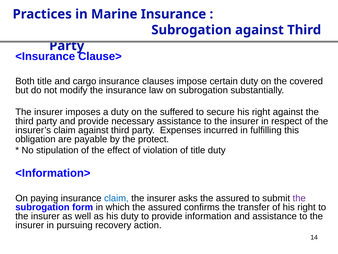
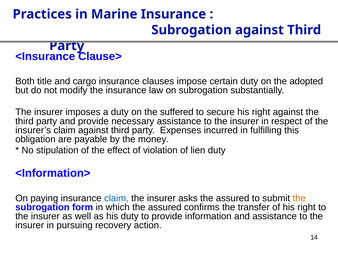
covered: covered -> adopted
protect: protect -> money
of title: title -> lien
the at (299, 198) colour: purple -> orange
